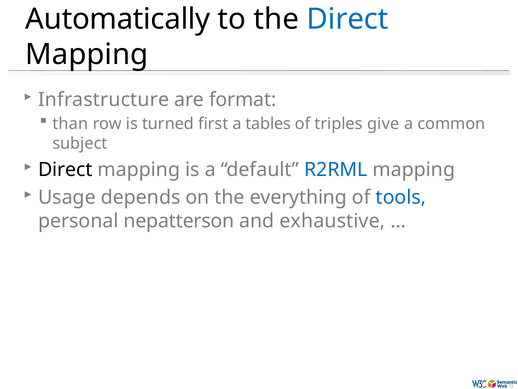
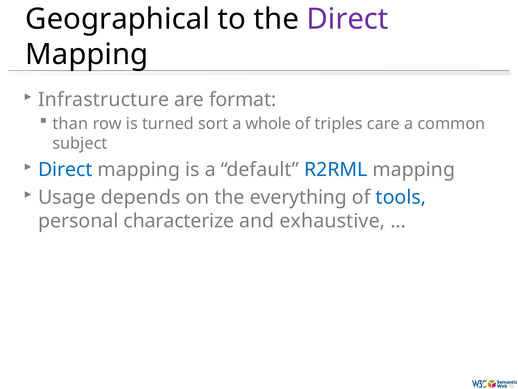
Automatically: Automatically -> Geographical
Direct at (347, 19) colour: blue -> purple
first: first -> sort
tables: tables -> whole
give: give -> care
Direct at (65, 169) colour: black -> blue
nepatterson: nepatterson -> characterize
